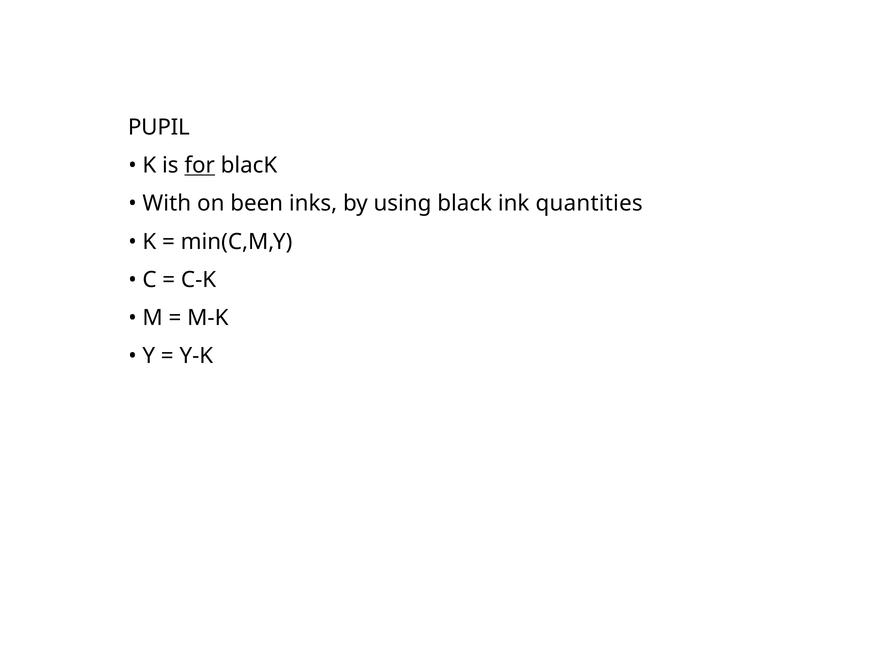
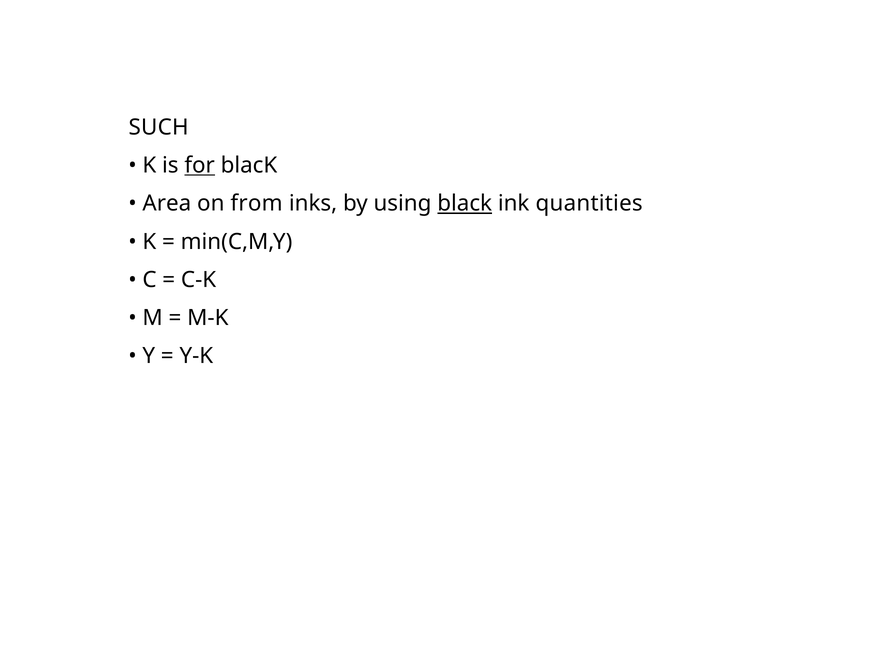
PUPIL: PUPIL -> SUCH
With: With -> Area
been: been -> from
black at (465, 204) underline: none -> present
